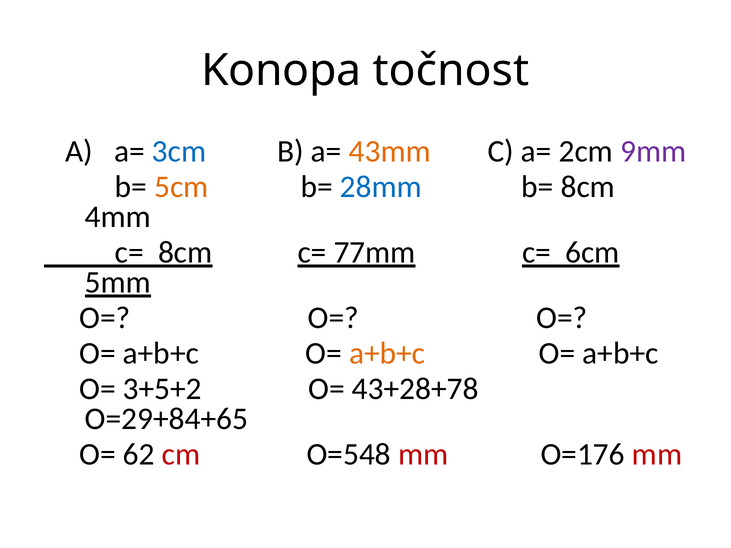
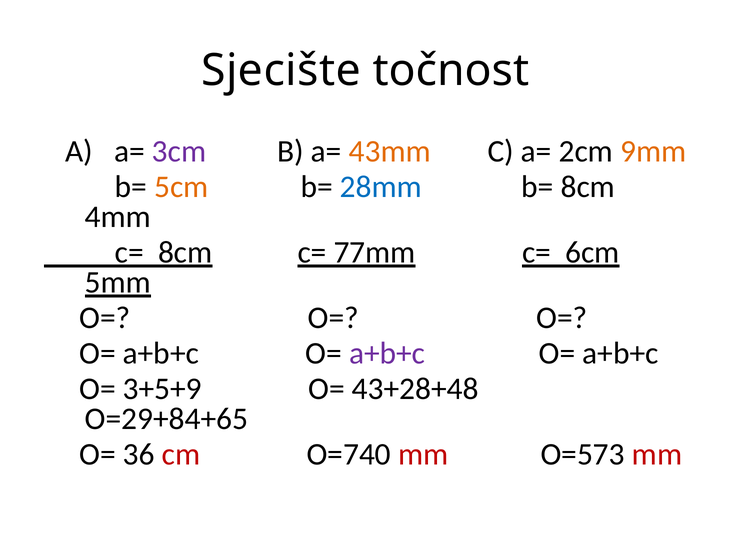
Konopa: Konopa -> Sjecište
3cm colour: blue -> purple
9mm colour: purple -> orange
a+b+c at (387, 353) colour: orange -> purple
3+5+2: 3+5+2 -> 3+5+9
43+28+78: 43+28+78 -> 43+28+48
62: 62 -> 36
O=548: O=548 -> O=740
O=176: O=176 -> O=573
